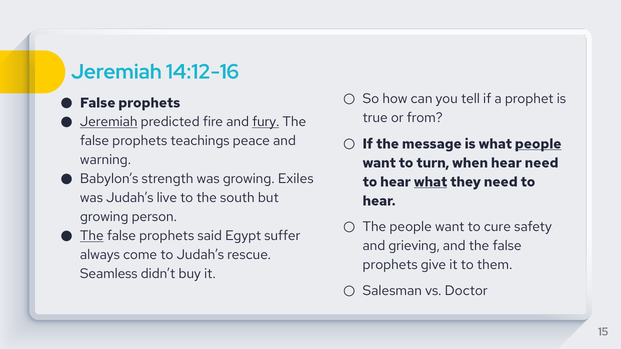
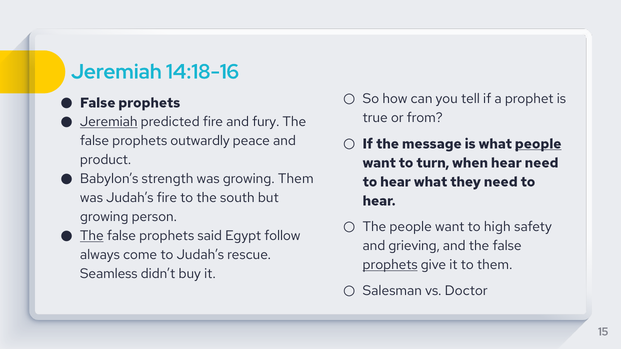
14:12-16: 14:12-16 -> 14:18-16
fury underline: present -> none
teachings: teachings -> outwardly
warning: warning -> product
growing Exiles: Exiles -> Them
what at (431, 182) underline: present -> none
Judah’s live: live -> fire
cure: cure -> high
suffer: suffer -> follow
prophets at (390, 265) underline: none -> present
